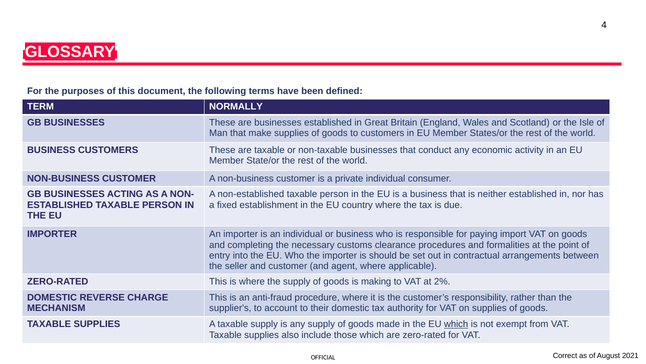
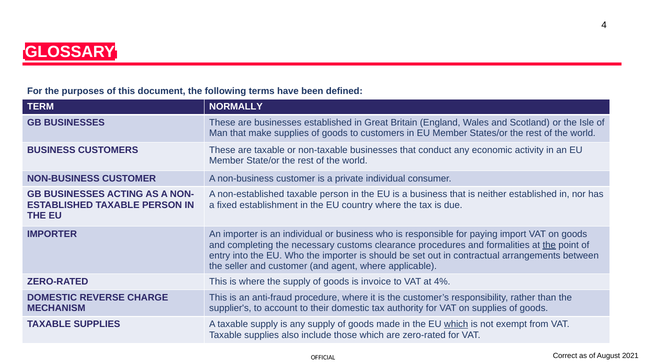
the at (549, 245) underline: none -> present
making: making -> invoice
2%: 2% -> 4%
